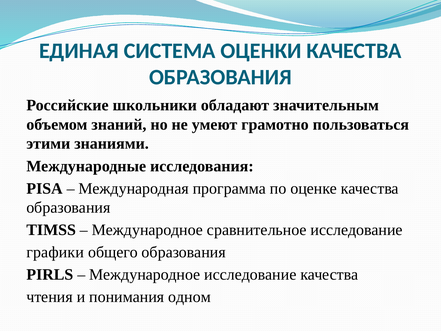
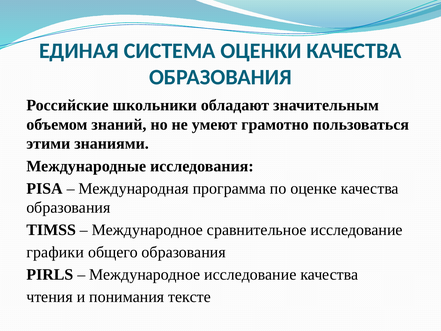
одном: одном -> тексте
